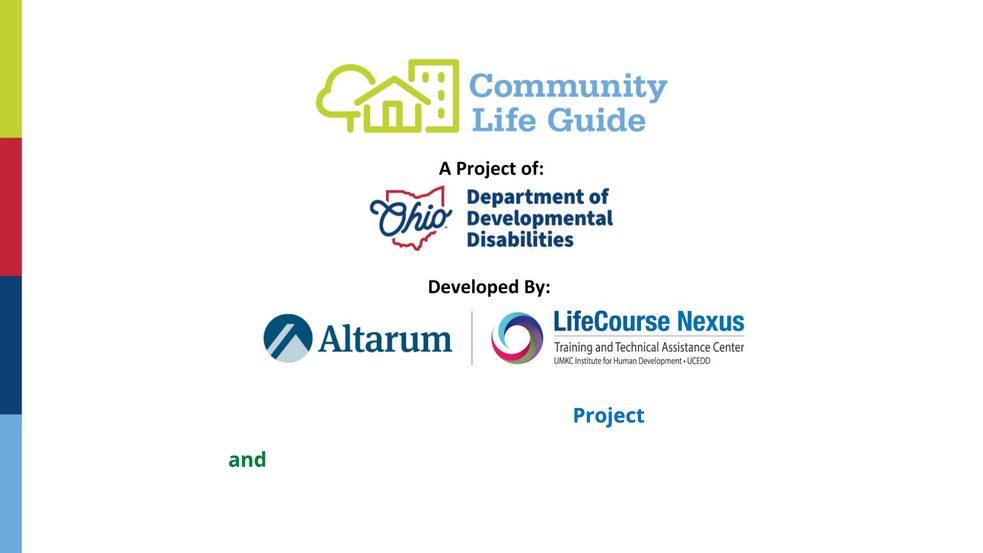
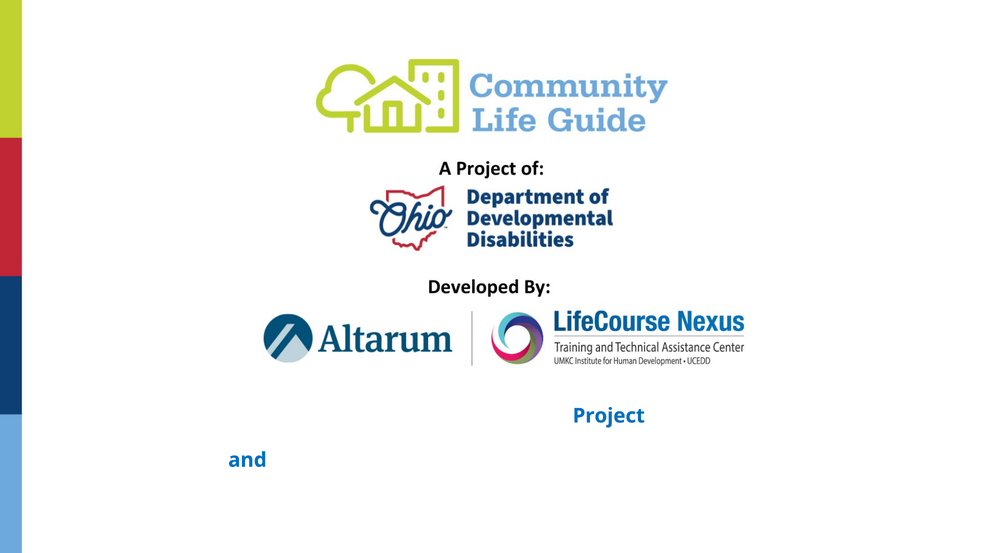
and at (247, 460) colour: green -> blue
